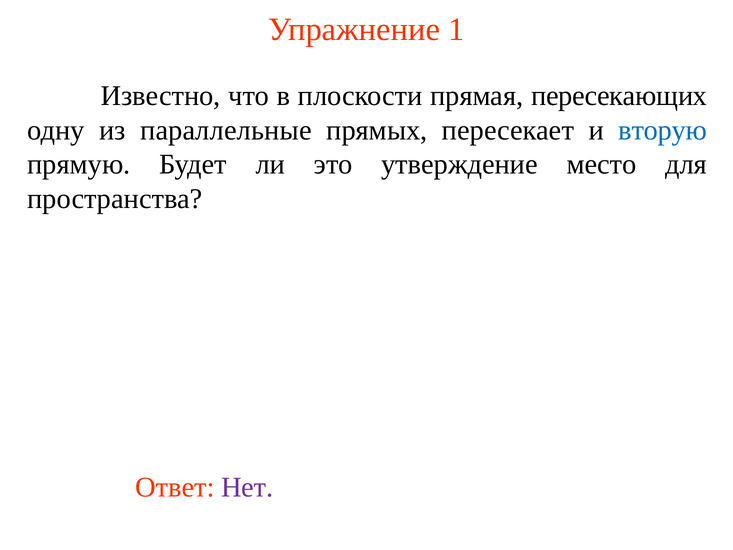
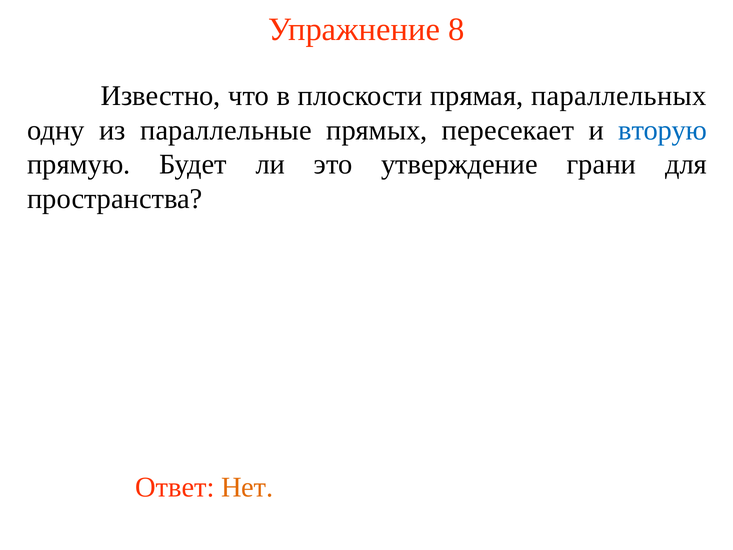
1: 1 -> 8
пересекающих: пересекающих -> параллельных
место: место -> грани
Нет colour: purple -> orange
